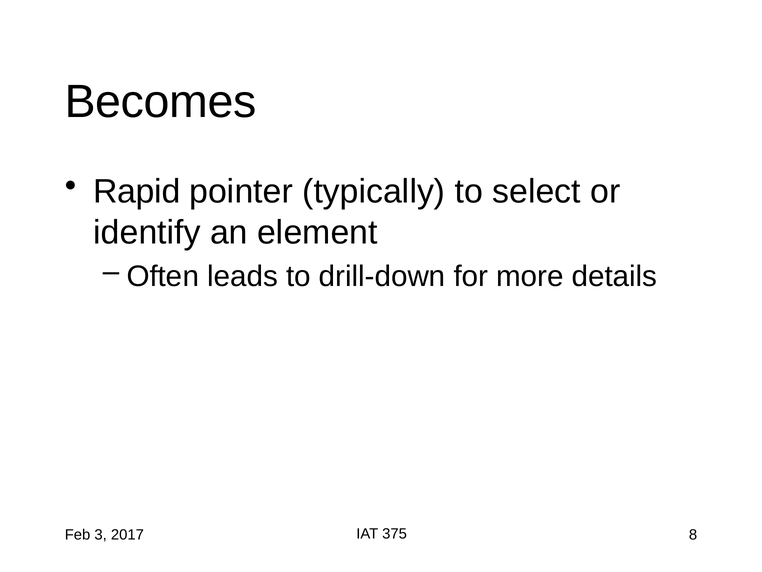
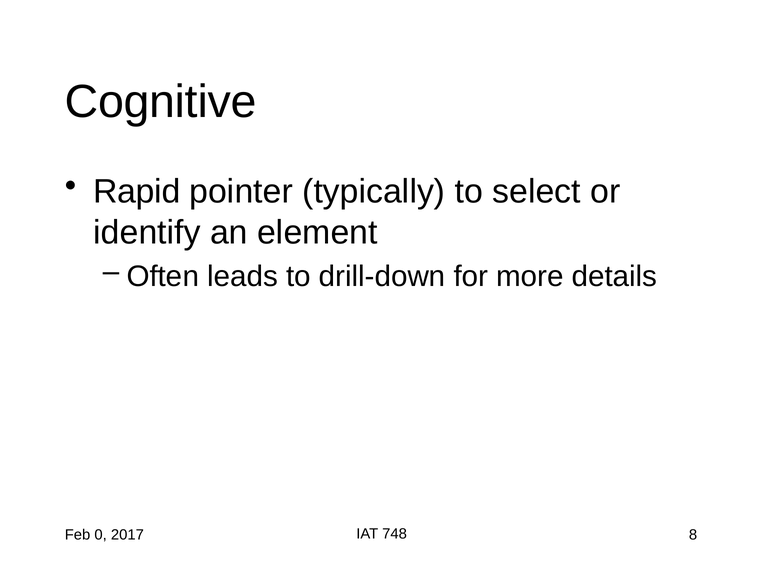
Becomes: Becomes -> Cognitive
375: 375 -> 748
3: 3 -> 0
